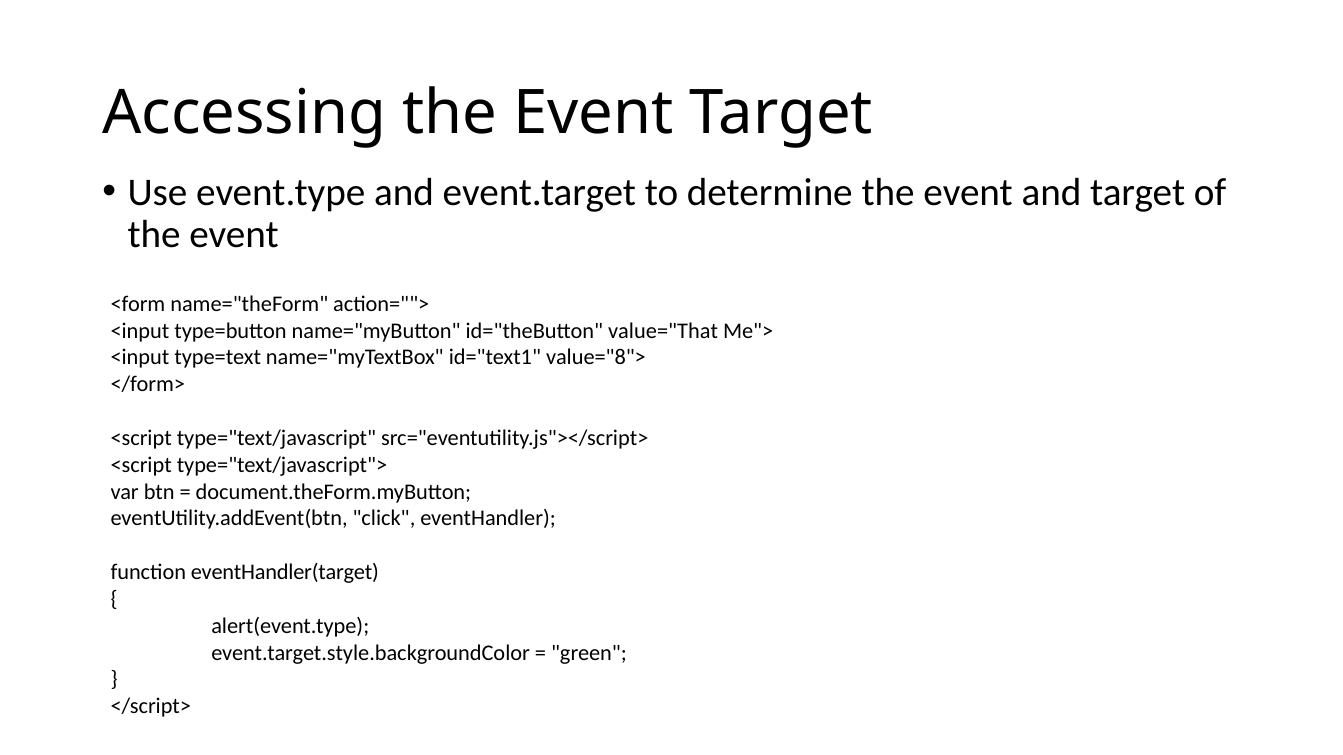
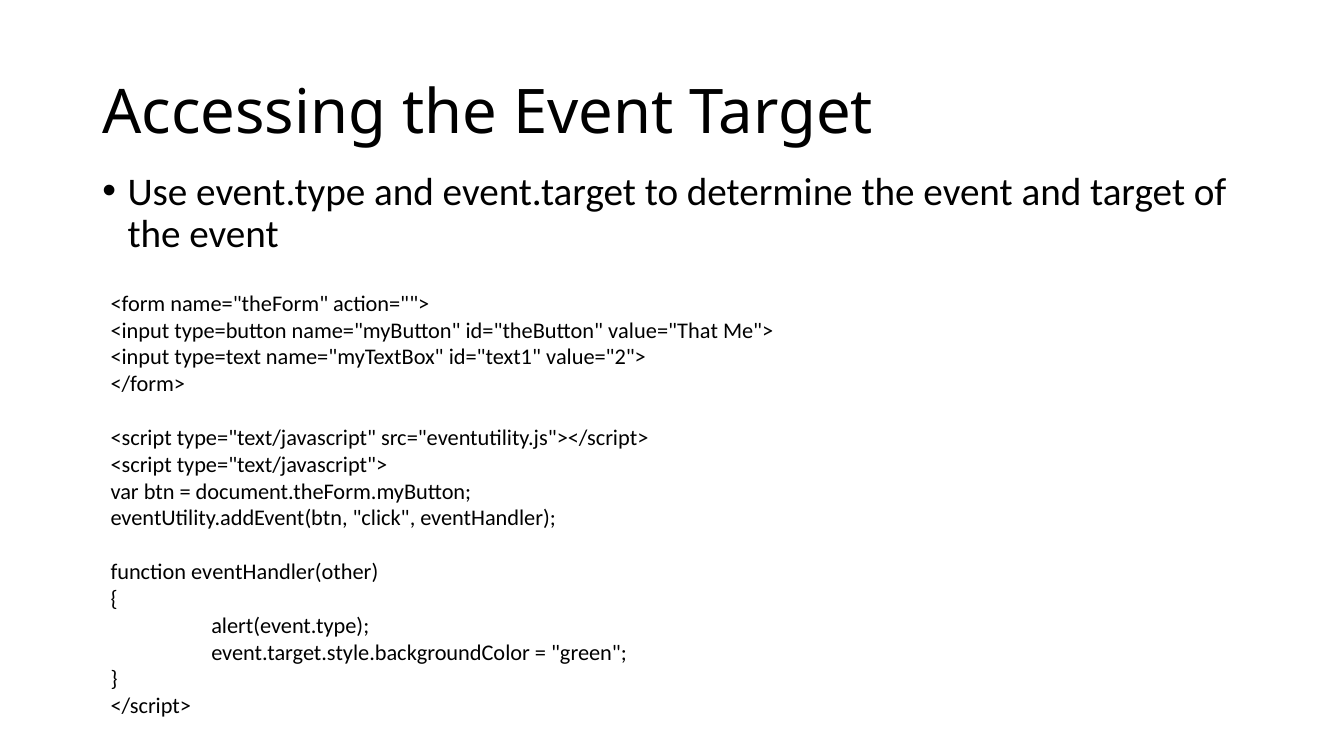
value="8">: value="8"> -> value="2">
eventHandler(target: eventHandler(target -> eventHandler(other
